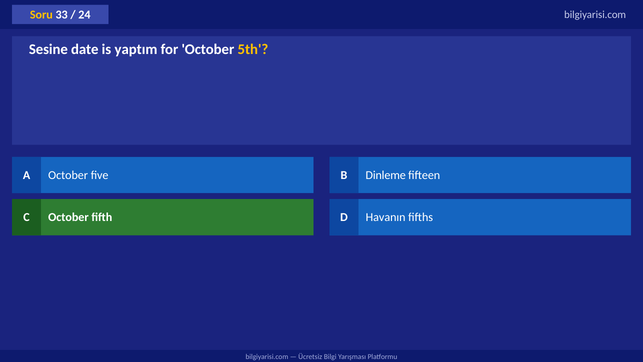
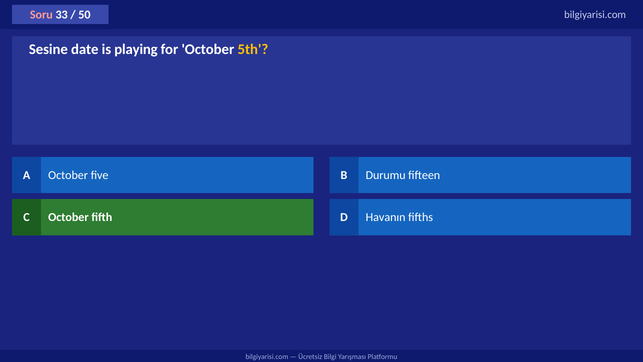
Soru colour: yellow -> pink
24: 24 -> 50
yaptım: yaptım -> playing
Dinleme: Dinleme -> Durumu
